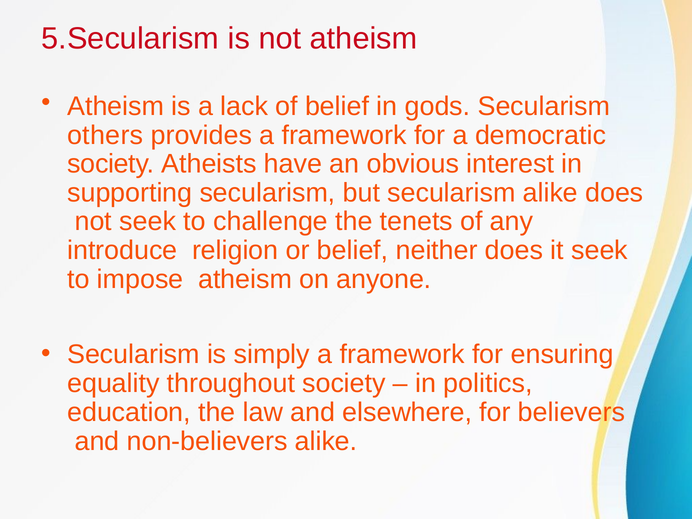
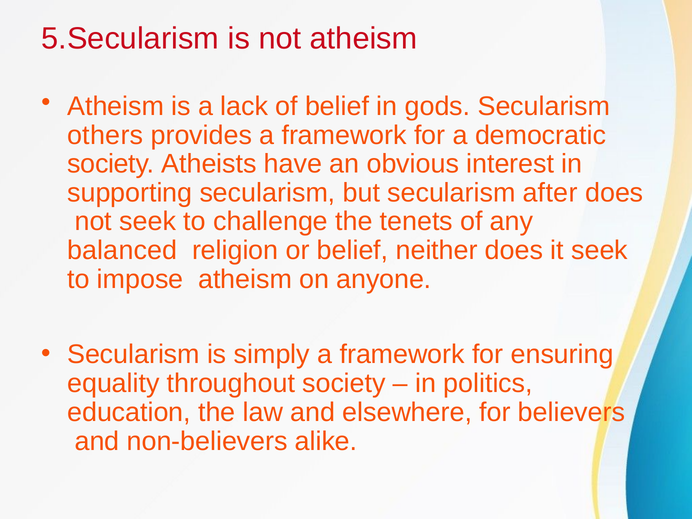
secularism alike: alike -> after
introduce: introduce -> balanced
